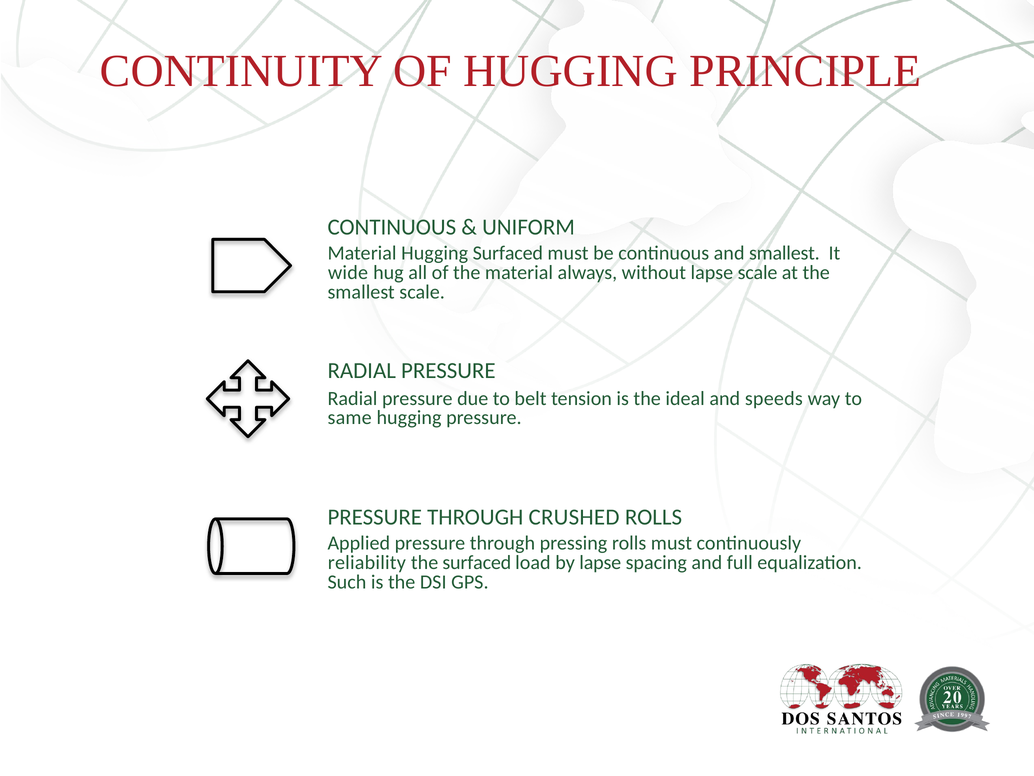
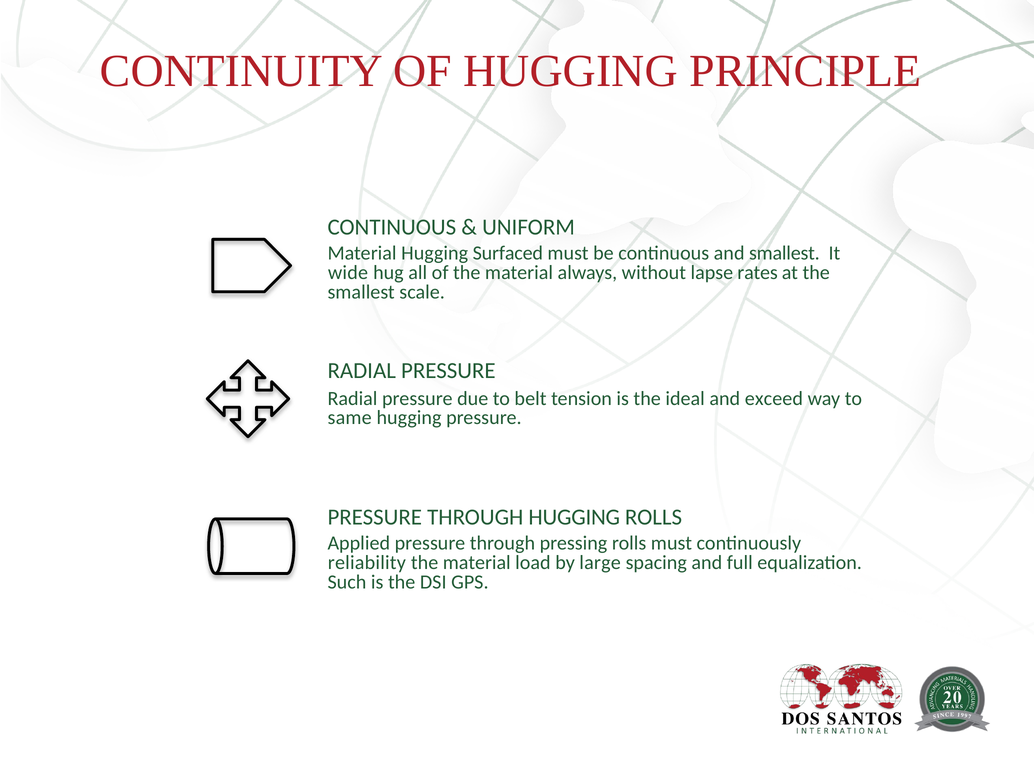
lapse scale: scale -> rates
speeds: speeds -> exceed
THROUGH CRUSHED: CRUSHED -> HUGGING
surfaced at (477, 562): surfaced -> material
by lapse: lapse -> large
